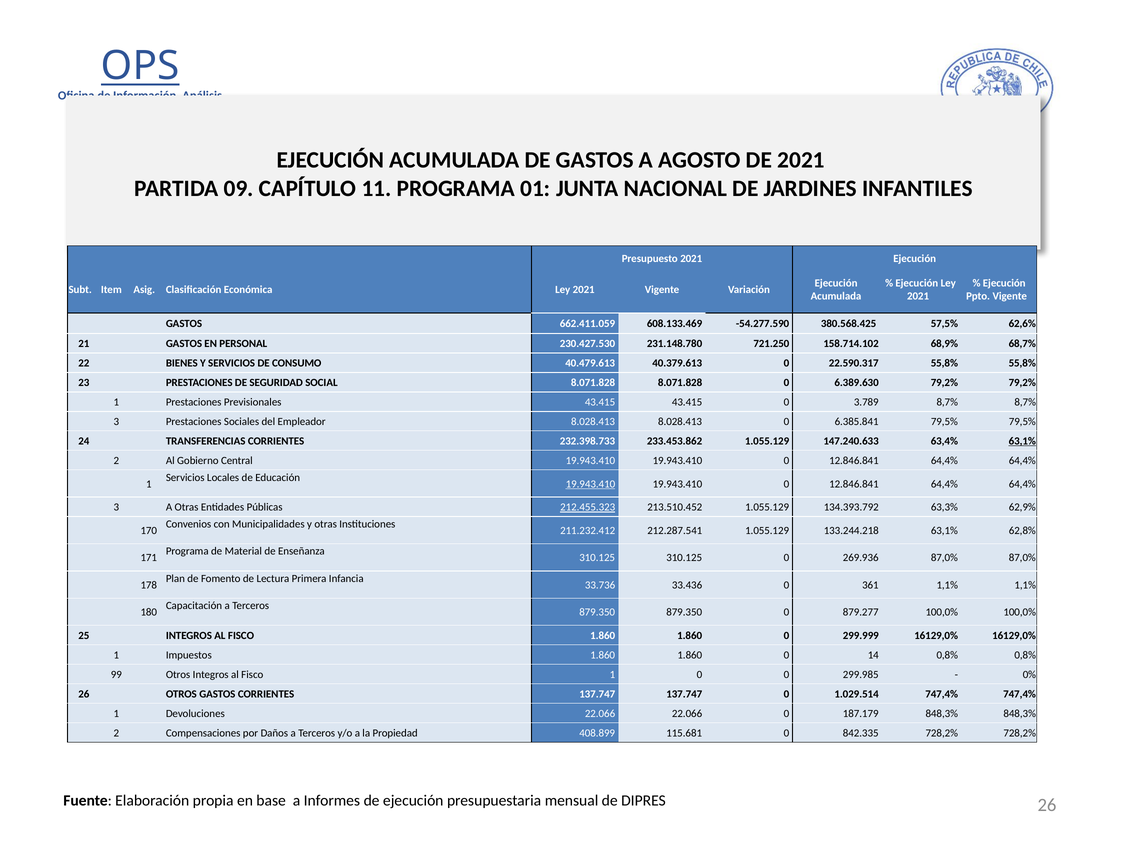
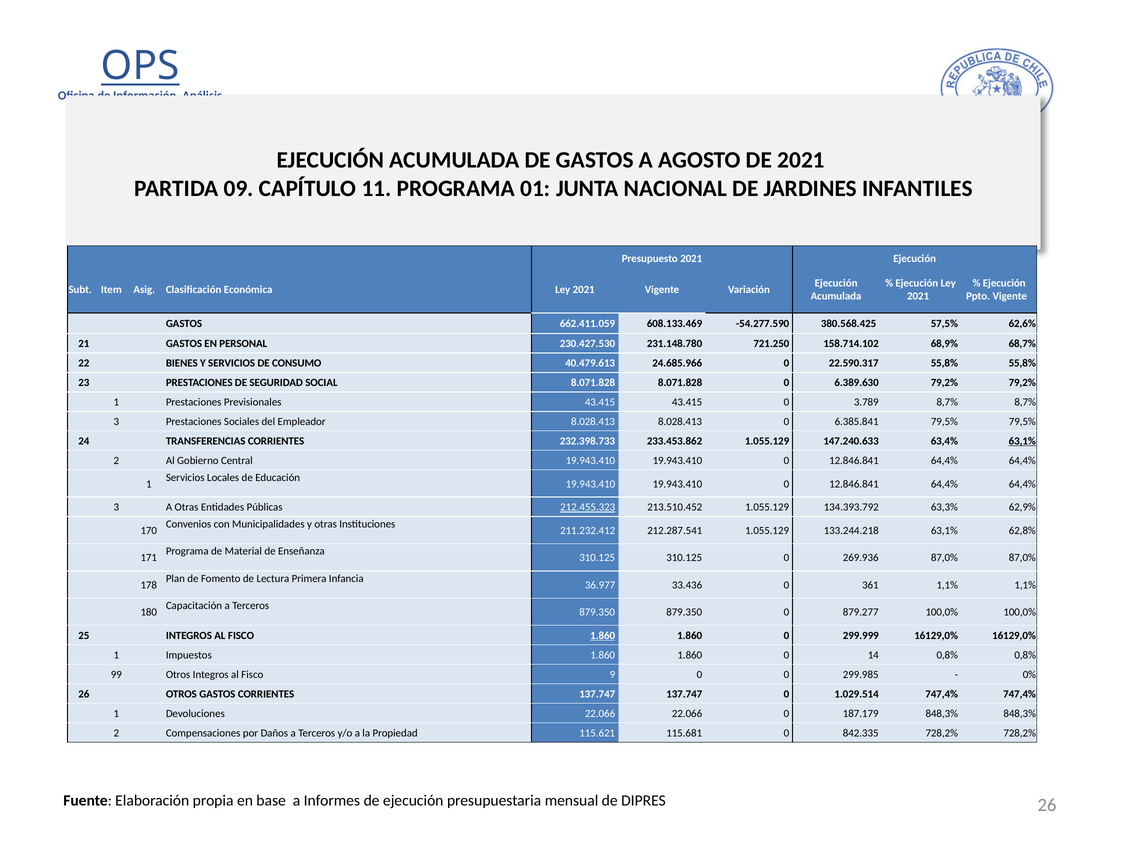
40.379.613: 40.379.613 -> 24.685.966
19.943.410 at (590, 484) underline: present -> none
33.736: 33.736 -> 36.977
1.860 at (603, 636) underline: none -> present
Fisco 1: 1 -> 9
408.899: 408.899 -> 115.621
